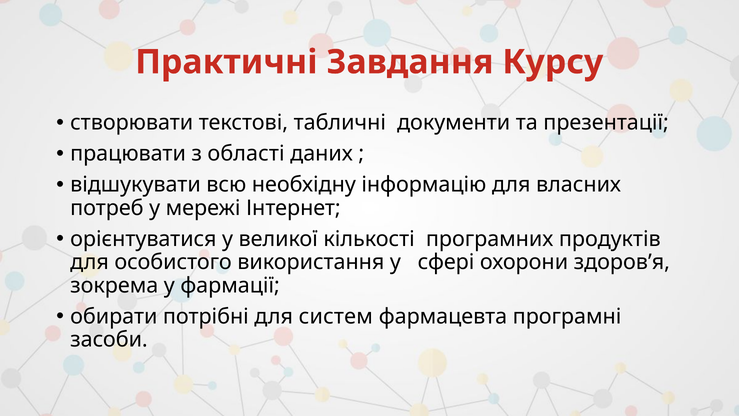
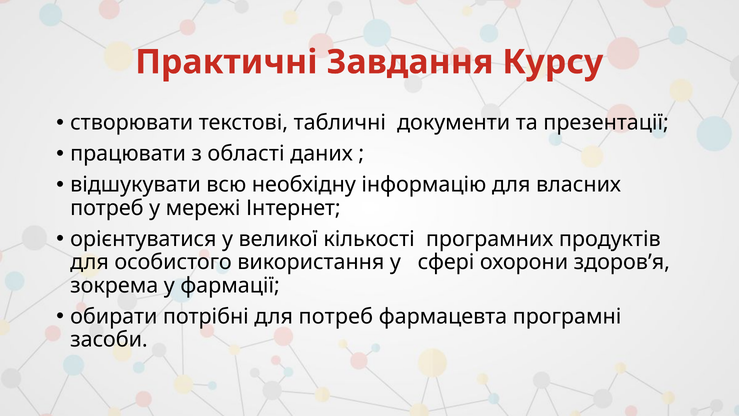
для систем: систем -> потреб
